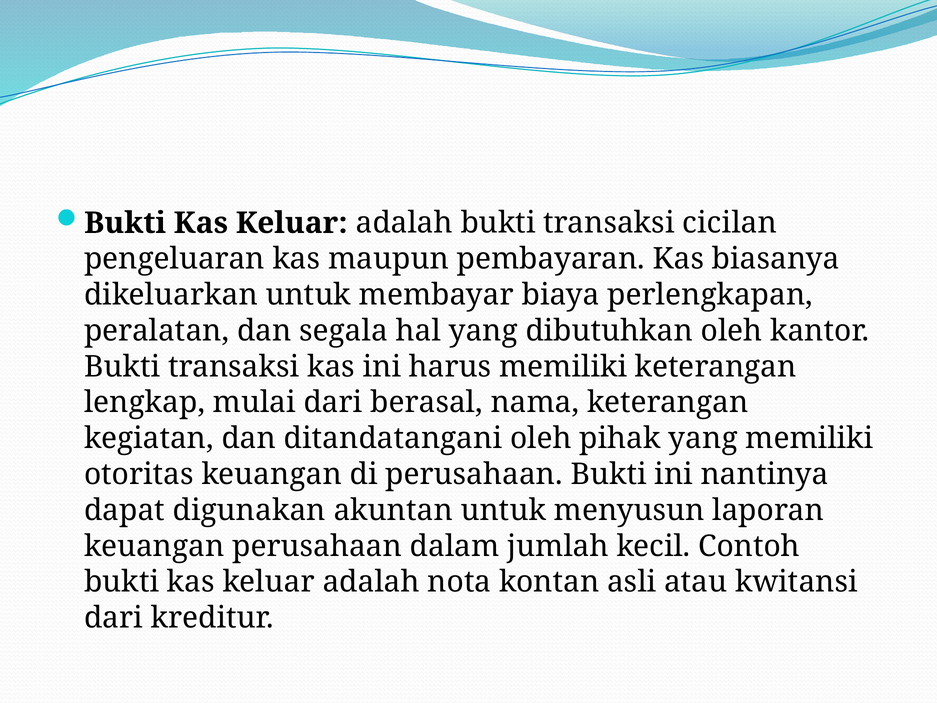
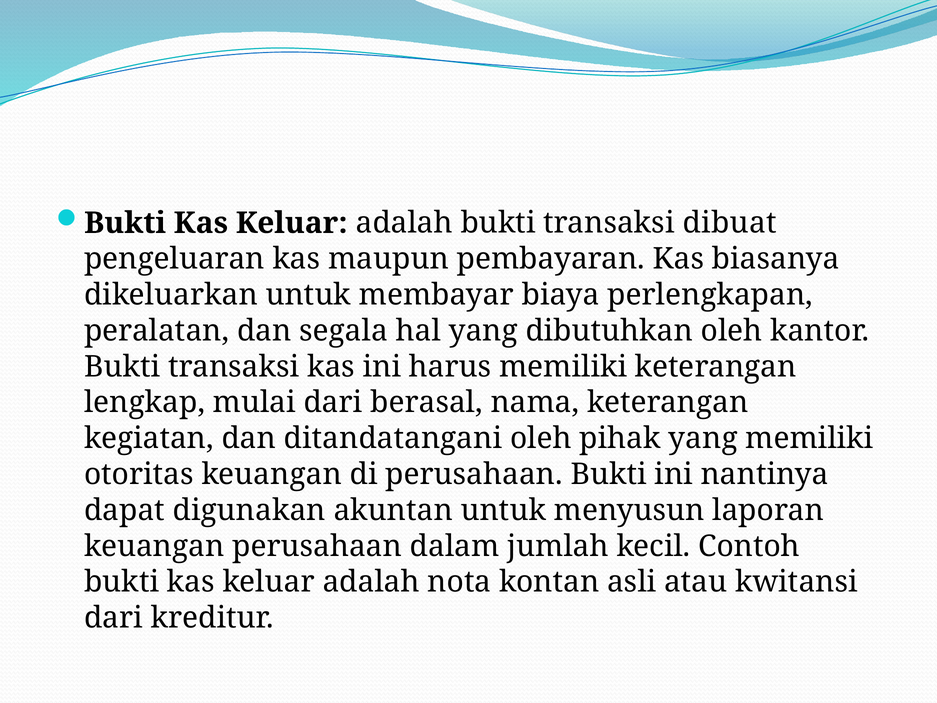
cicilan: cicilan -> dibuat
